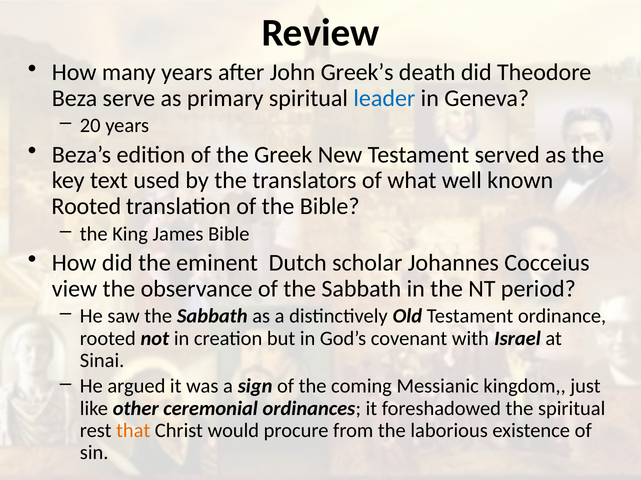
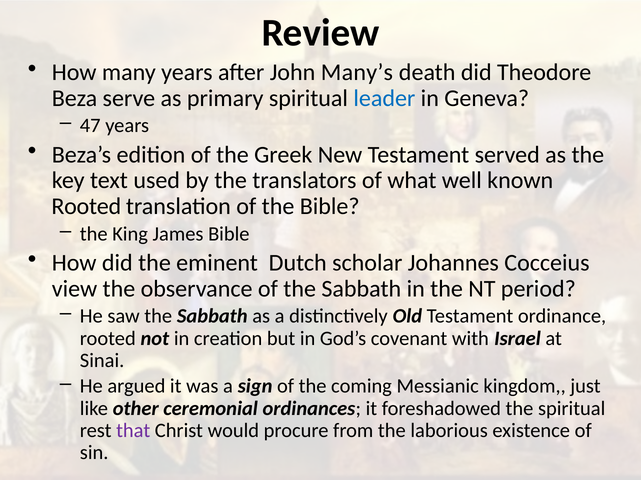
Greek’s: Greek’s -> Many’s
20: 20 -> 47
that colour: orange -> purple
